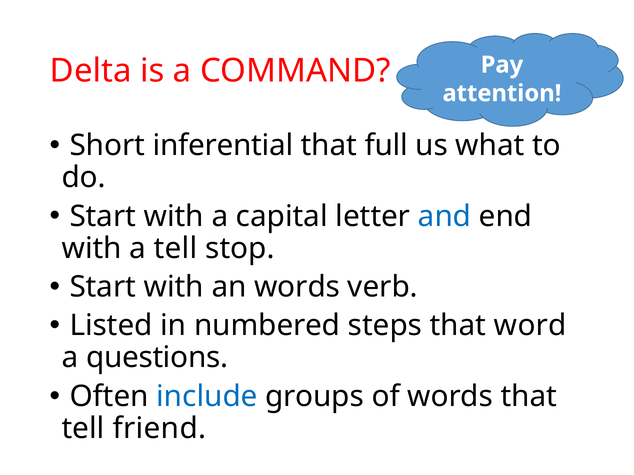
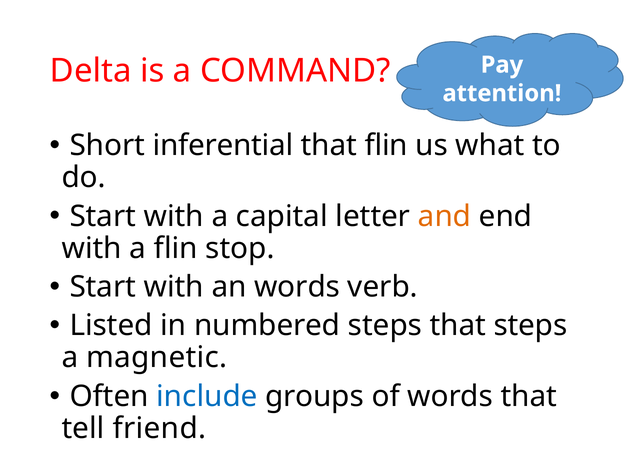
that full: full -> flin
and colour: blue -> orange
a tell: tell -> flin
that word: word -> steps
questions: questions -> magnetic
